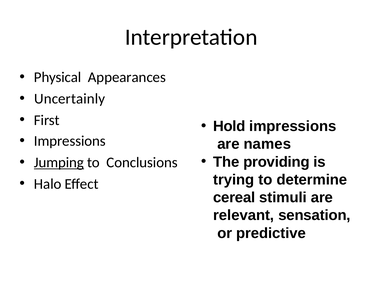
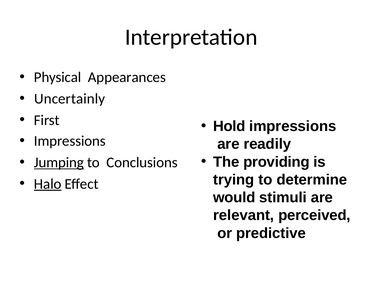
names: names -> readily
Halo underline: none -> present
cereal: cereal -> would
sensation: sensation -> perceived
